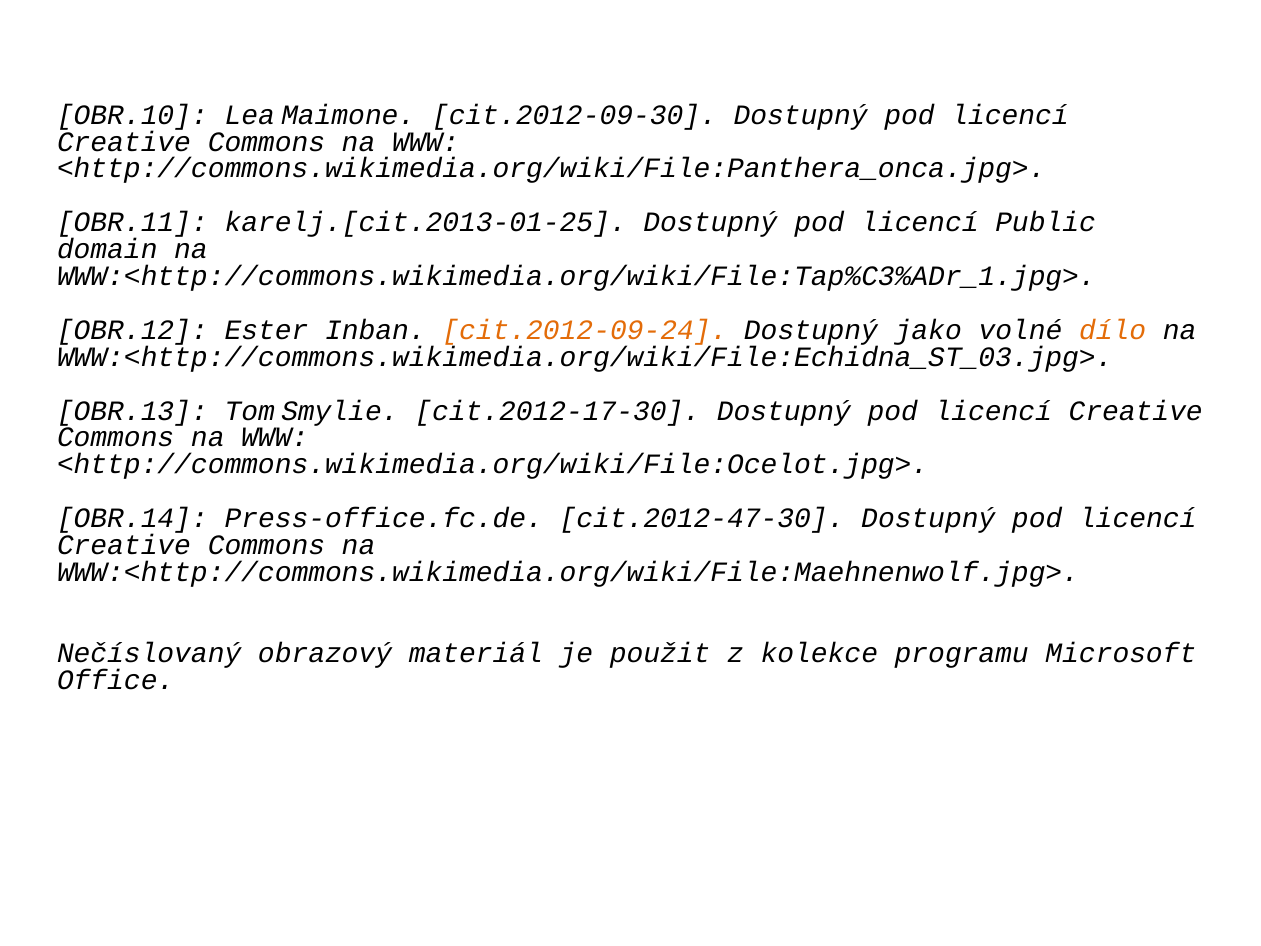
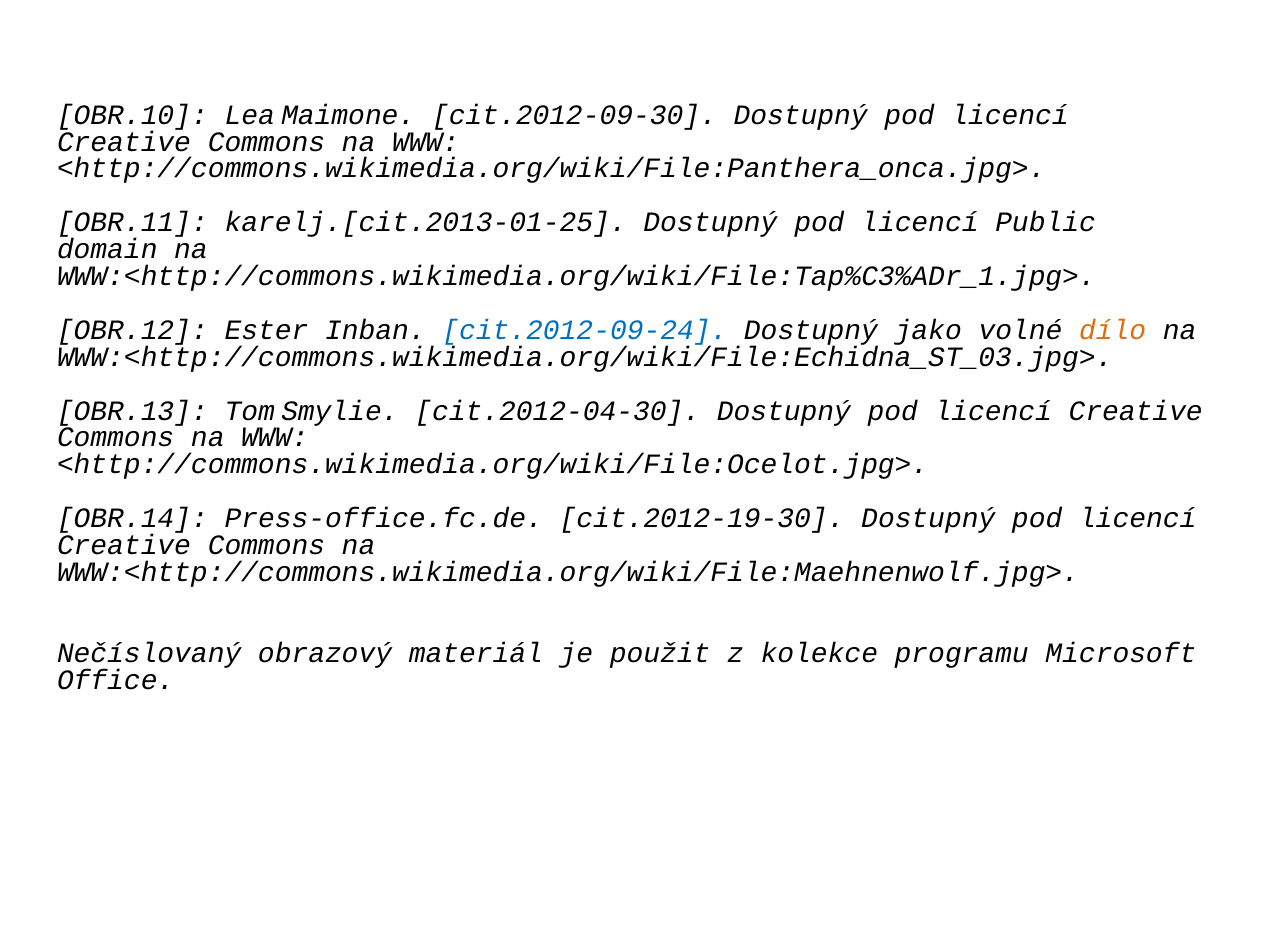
cit.2012-09-24 colour: orange -> blue
cit.2012-17-30: cit.2012-17-30 -> cit.2012-04-30
cit.2012-47-30: cit.2012-47-30 -> cit.2012-19-30
